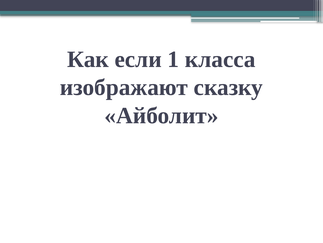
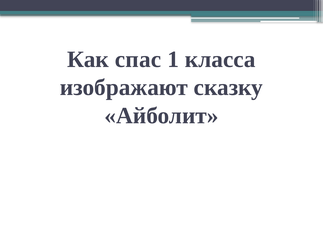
если: если -> спас
